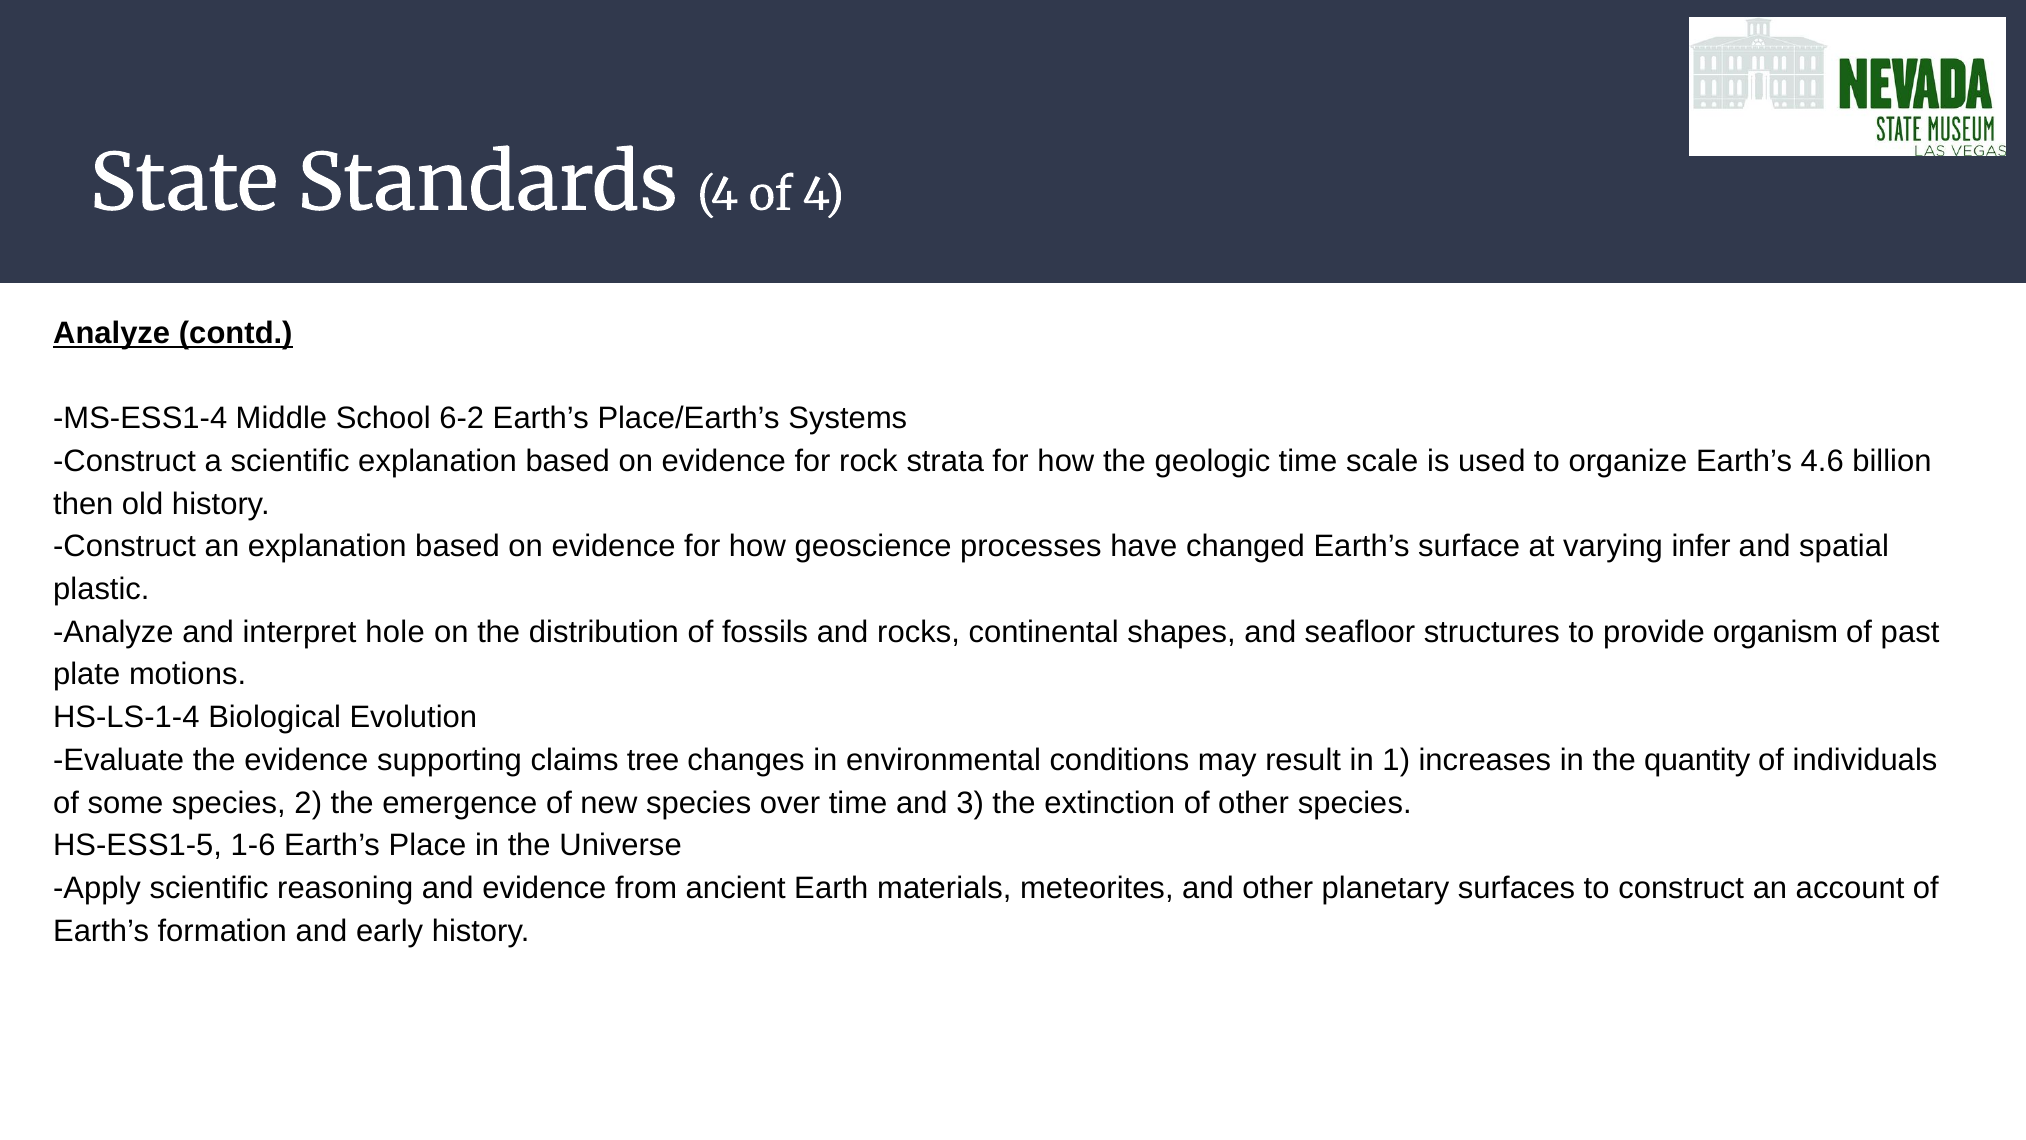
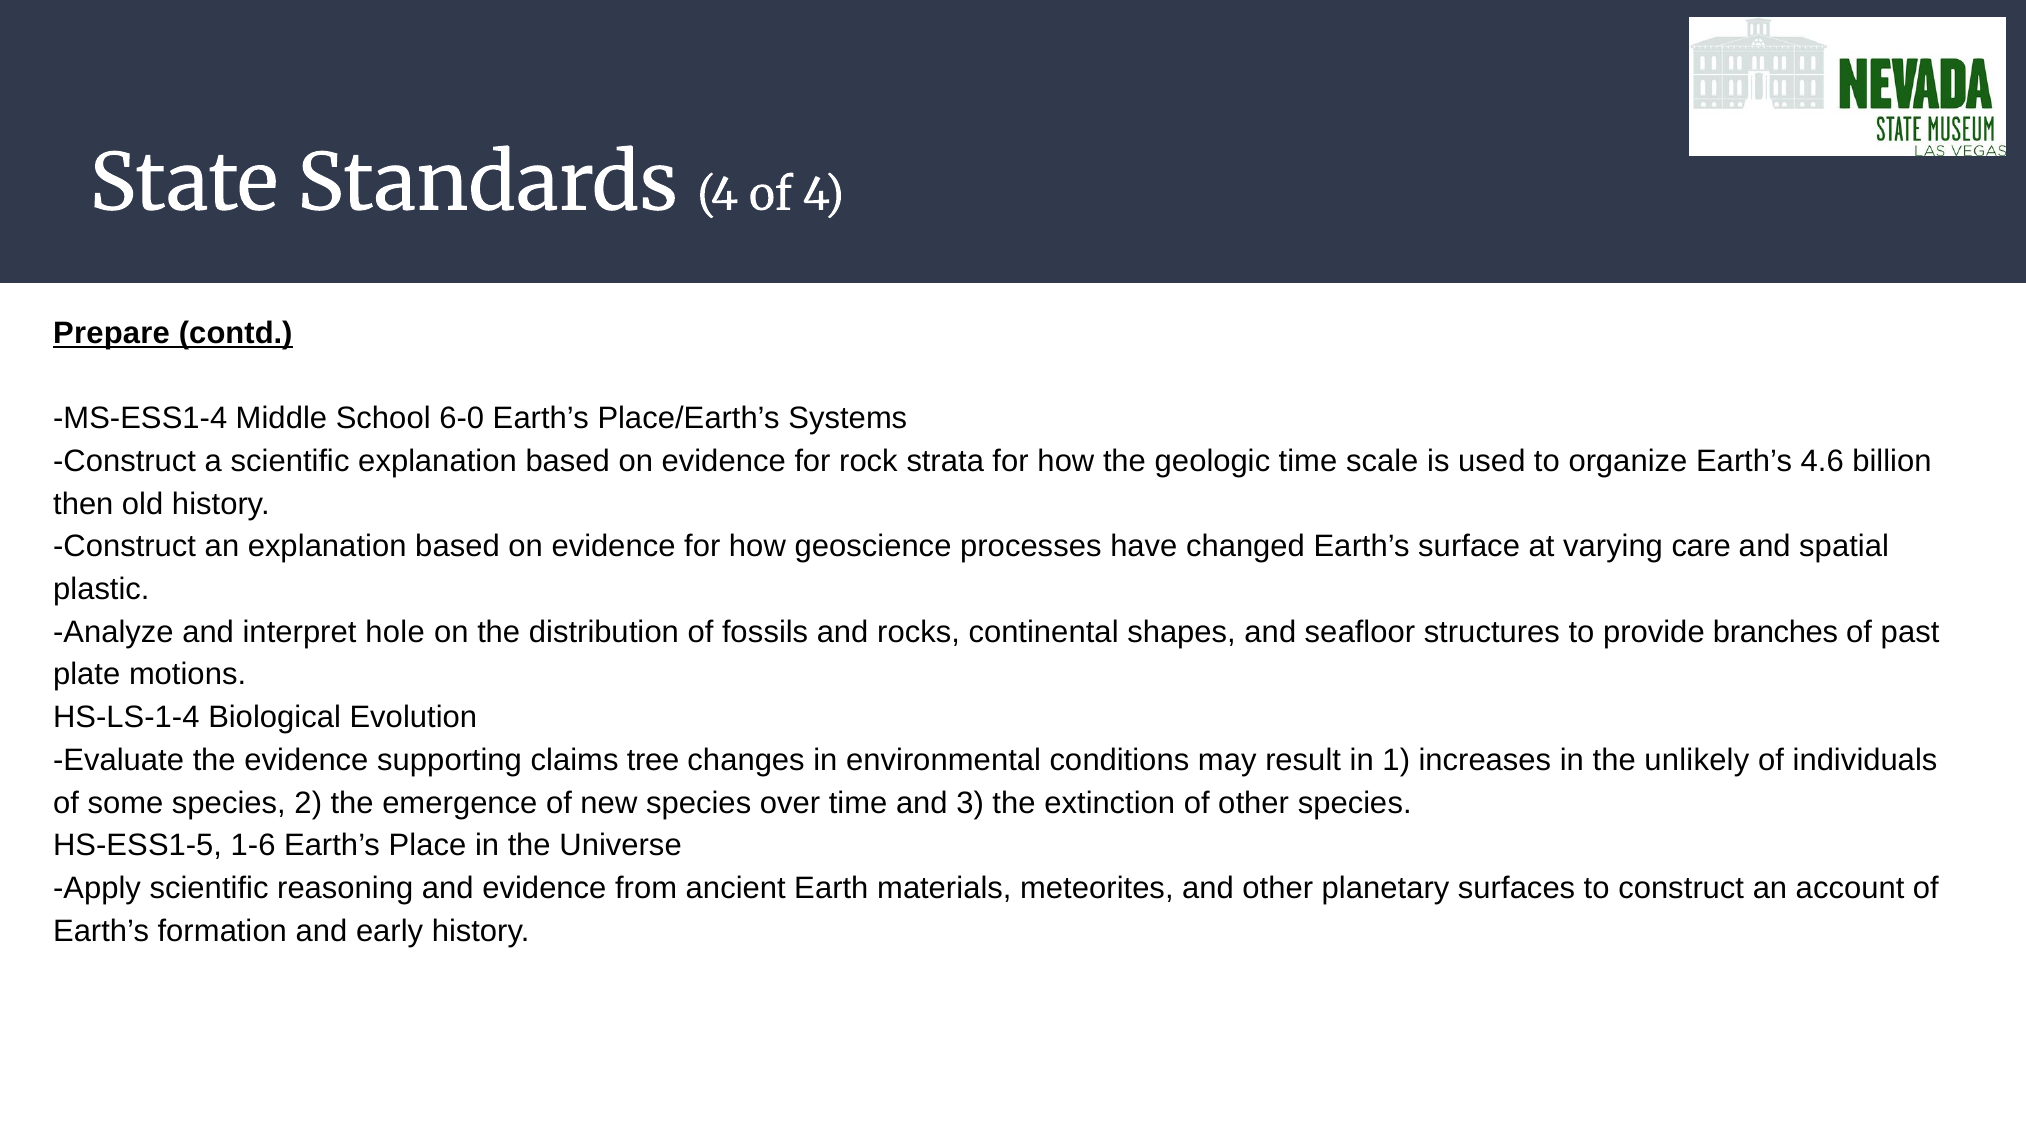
Analyze at (112, 333): Analyze -> Prepare
6-2: 6-2 -> 6-0
infer: infer -> care
organism: organism -> branches
quantity: quantity -> unlikely
